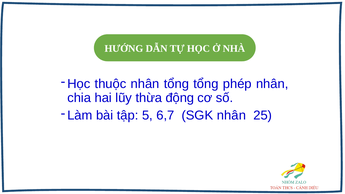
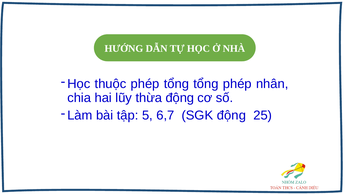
thuộc nhân: nhân -> phép
SGK nhân: nhân -> động
